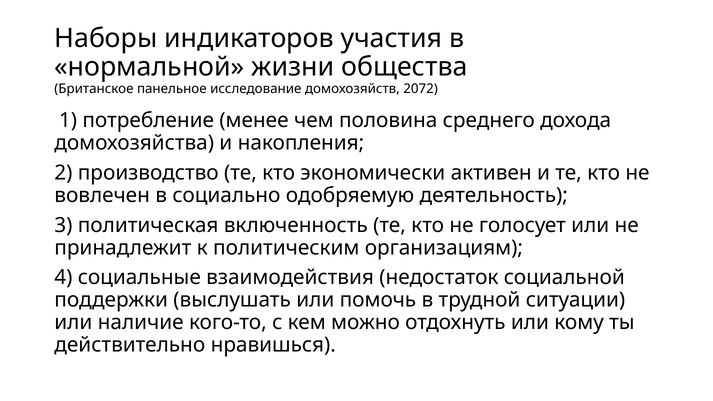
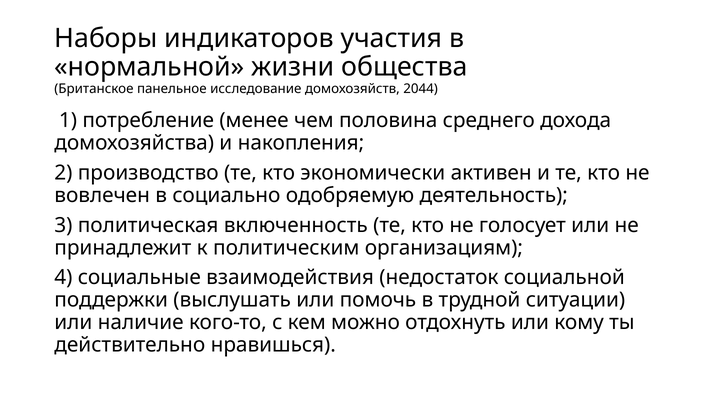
2072: 2072 -> 2044
